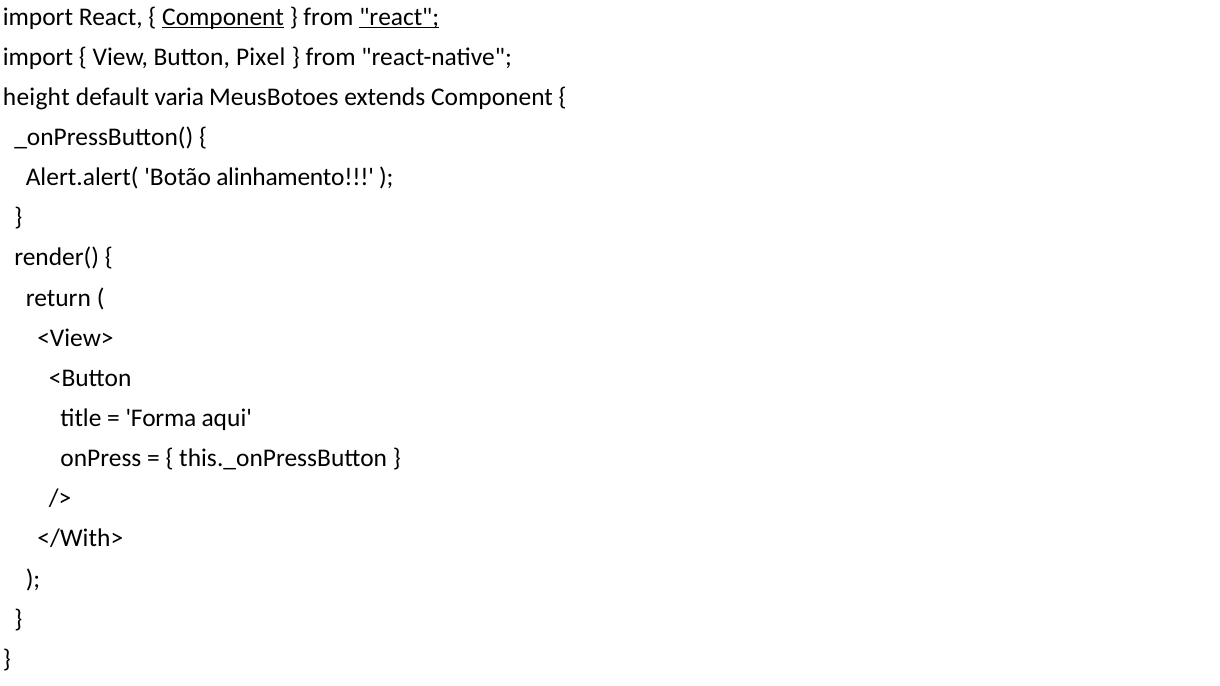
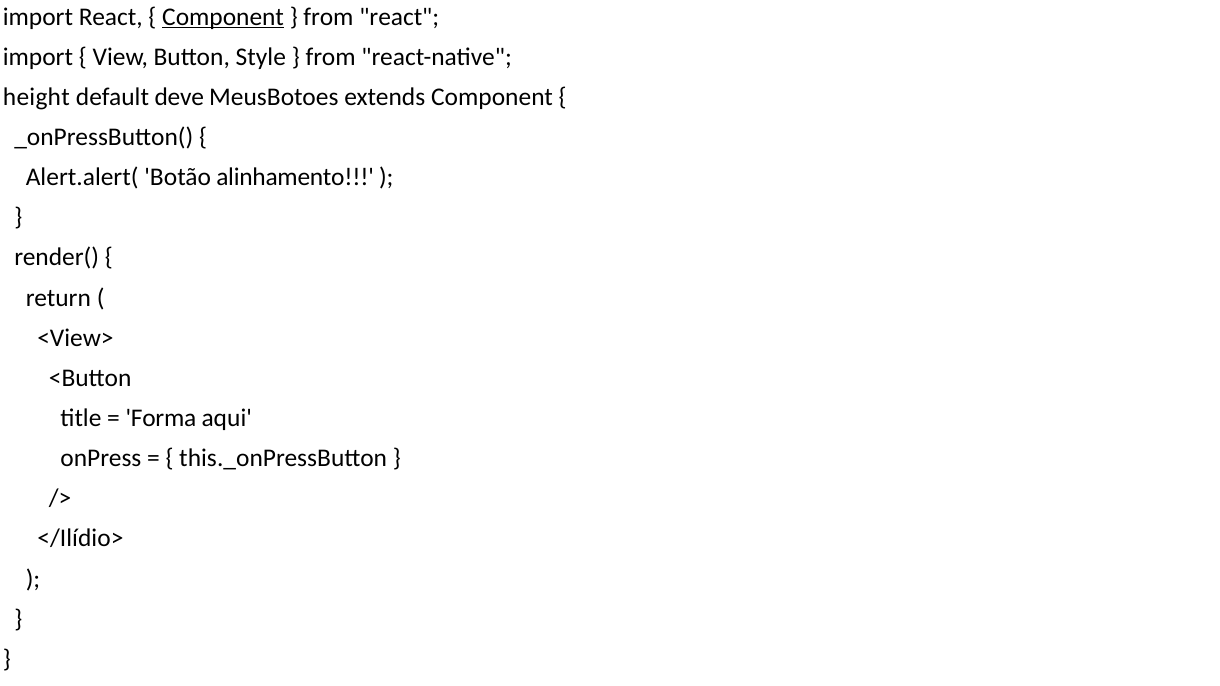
react at (399, 17) underline: present -> none
Pixel: Pixel -> Style
varia: varia -> deve
</With>: </With> -> </Ilídio>
